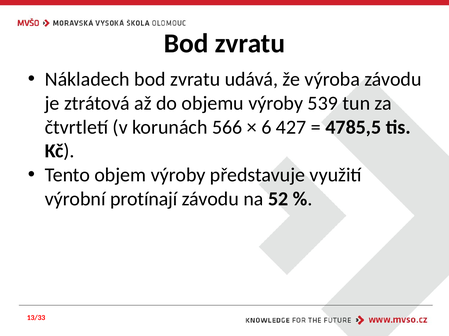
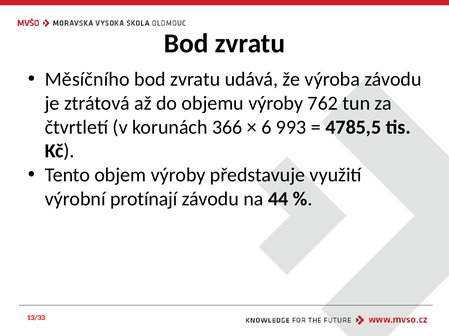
Nákladech: Nákladech -> Měsíčního
539: 539 -> 762
566: 566 -> 366
427: 427 -> 993
52: 52 -> 44
